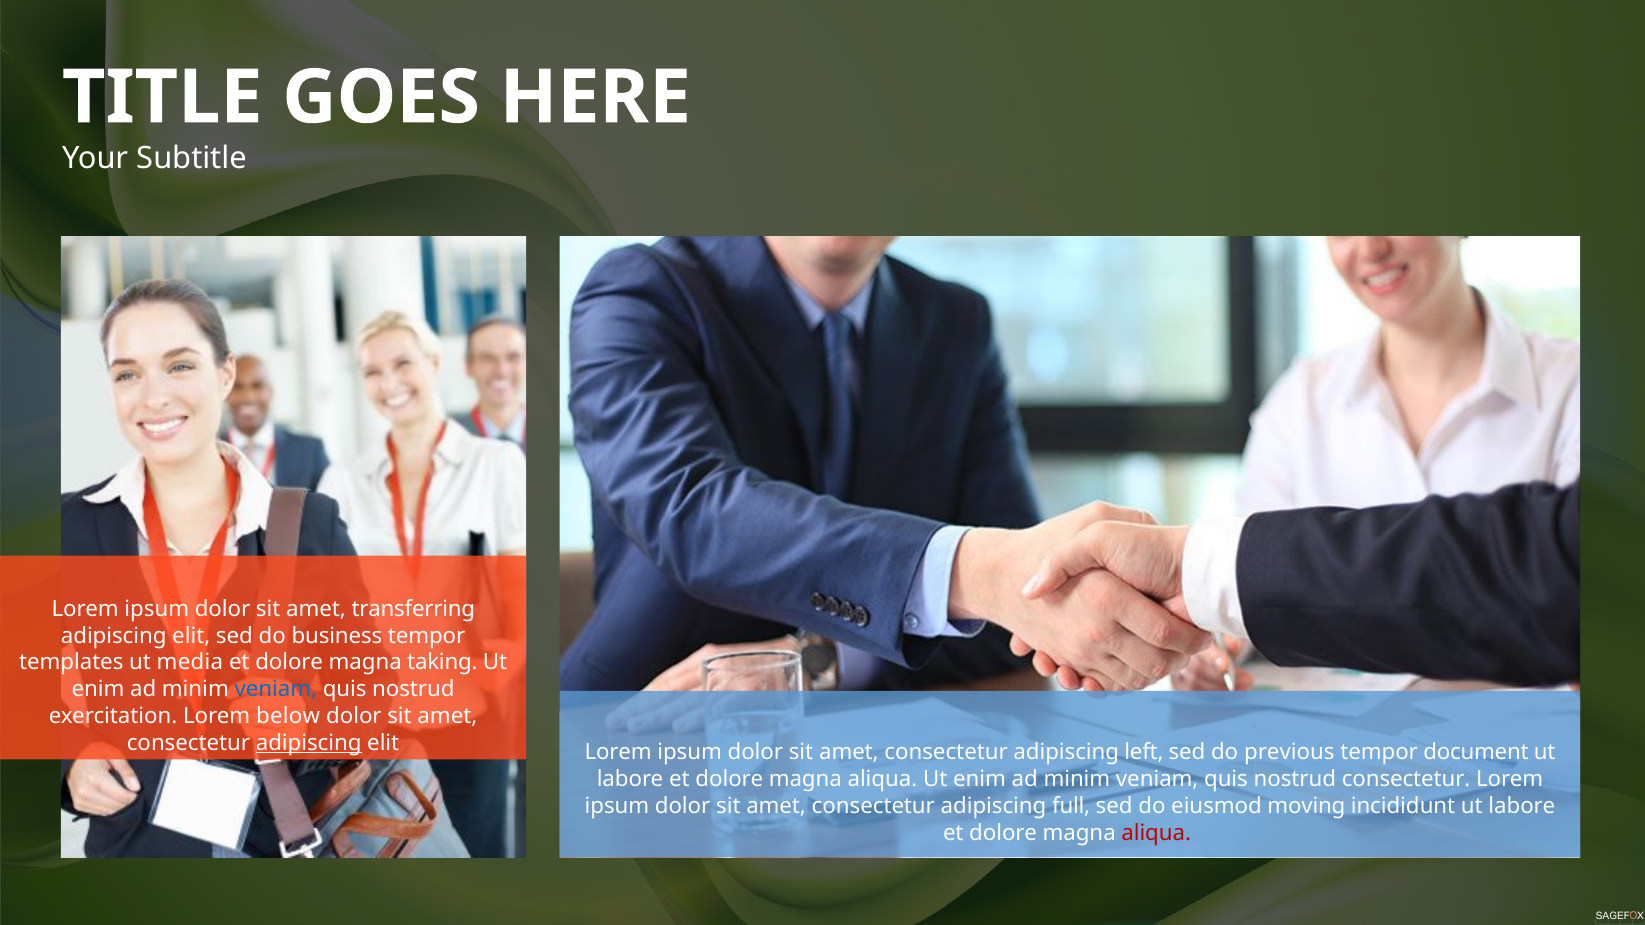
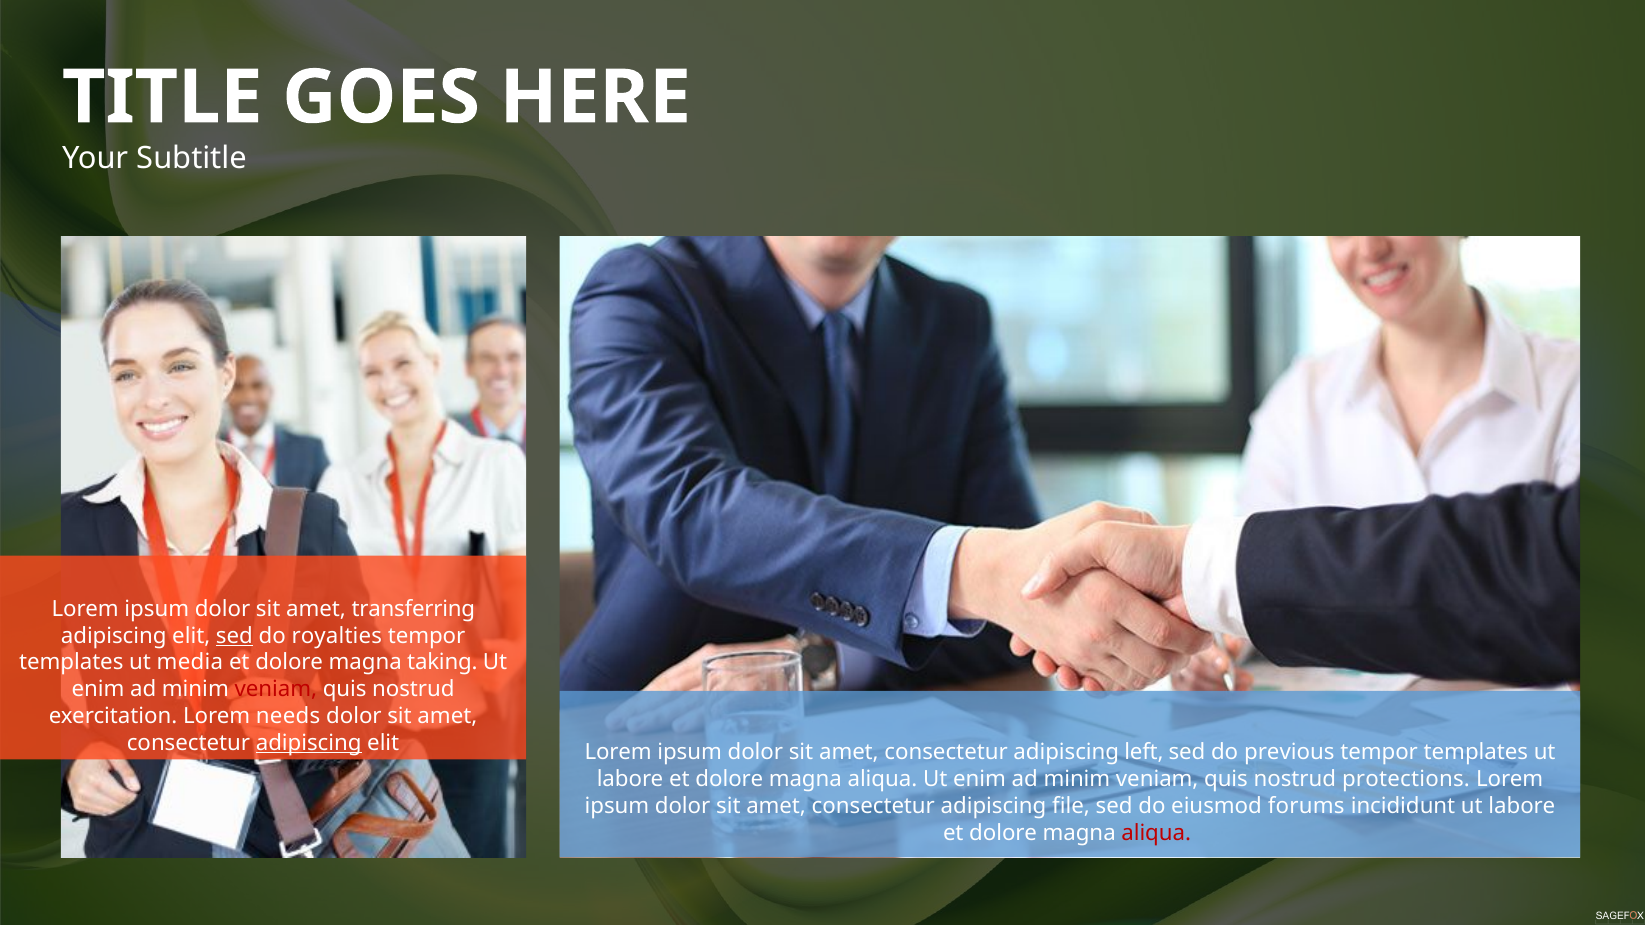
sed at (234, 636) underline: none -> present
business: business -> royalties
veniam at (276, 689) colour: blue -> red
below: below -> needs
document at (1476, 753): document -> templates
nostrud consectetur: consectetur -> protections
full: full -> file
moving: moving -> forums
